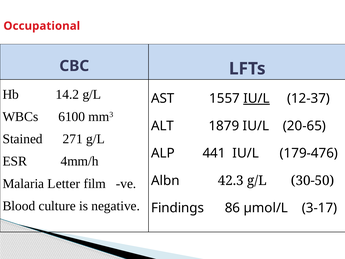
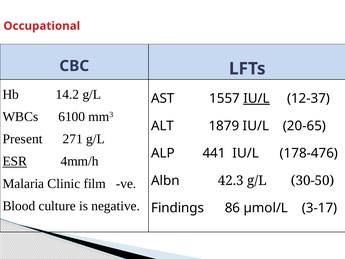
Stained: Stained -> Present
179-476: 179-476 -> 178-476
ESR underline: none -> present
Letter: Letter -> Clinic
